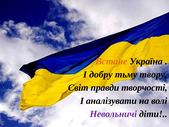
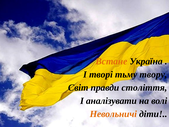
добру: добру -> творі
творчості: творчості -> століття
Невольничі colour: purple -> orange
